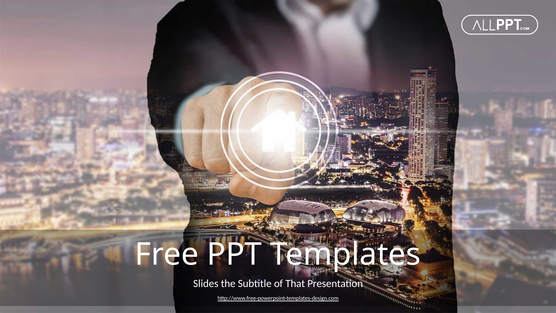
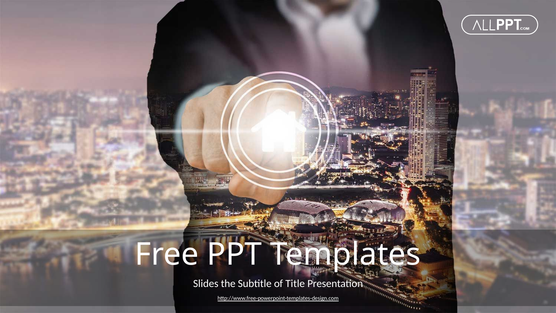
That: That -> Title
